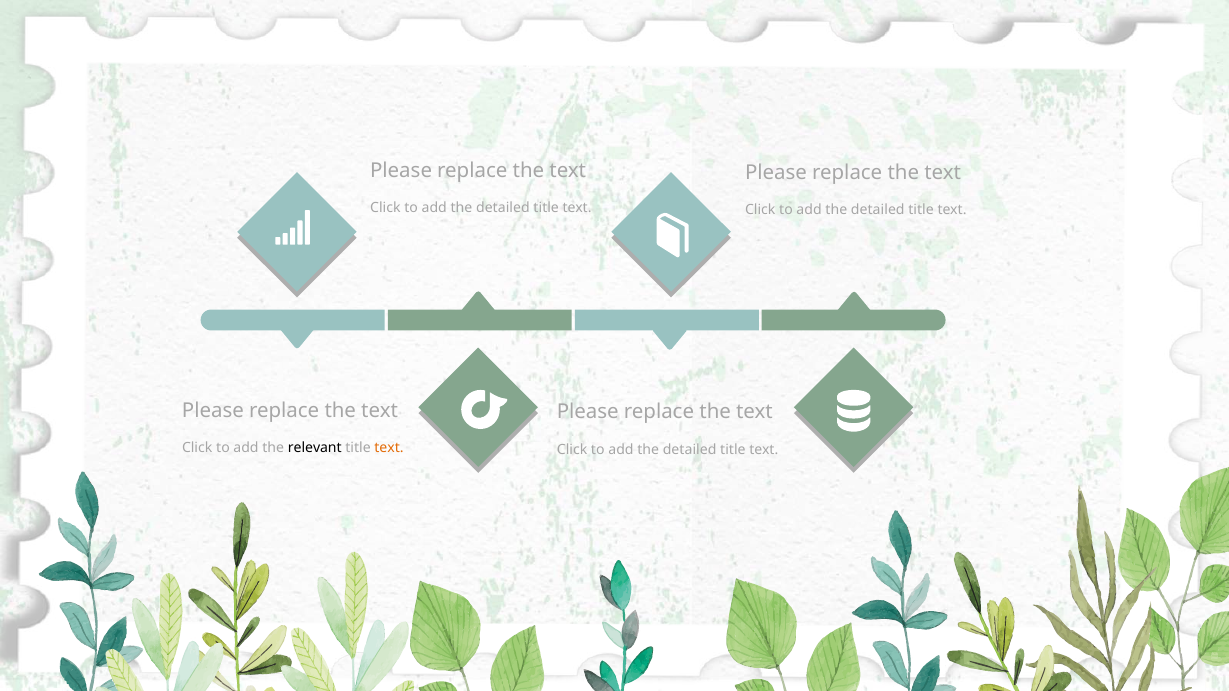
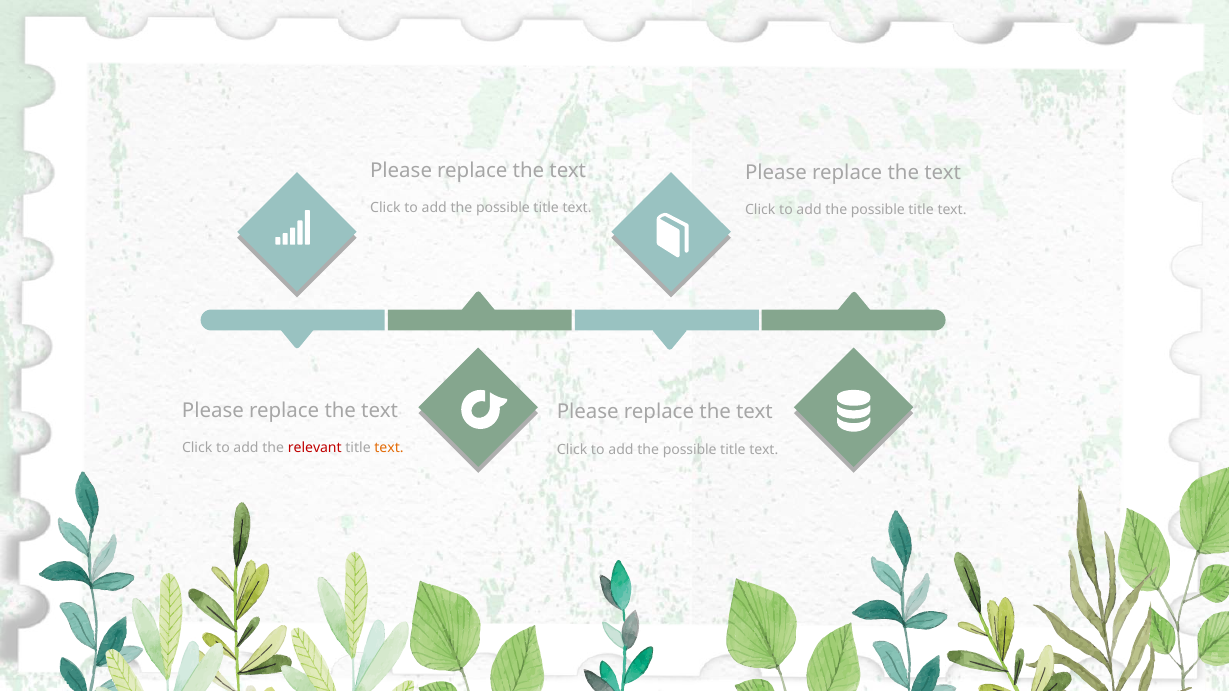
detailed at (503, 208): detailed -> possible
detailed at (878, 210): detailed -> possible
relevant colour: black -> red
detailed at (690, 450): detailed -> possible
